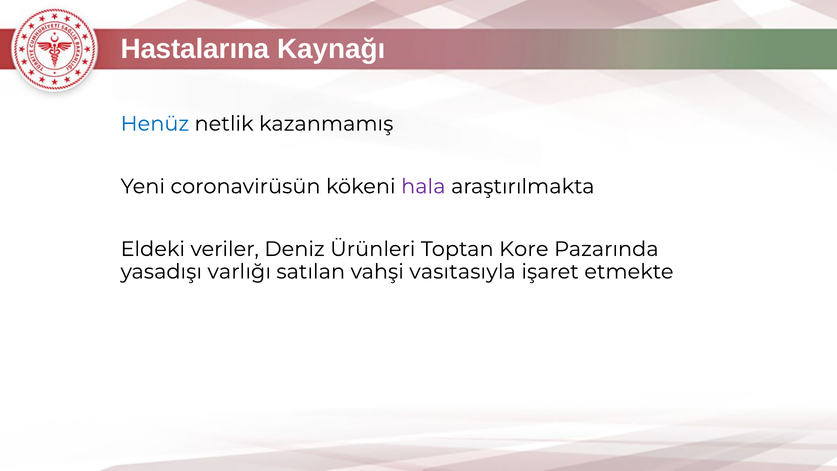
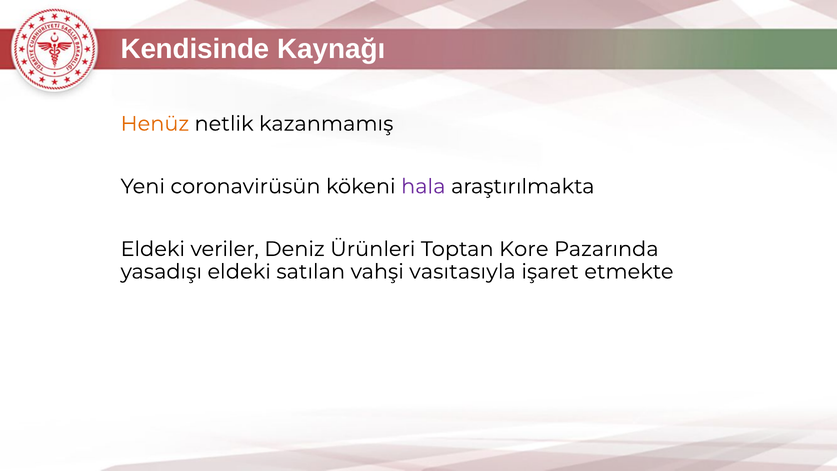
Hastalarına: Hastalarına -> Kendisinde
Henüz colour: blue -> orange
yasadışı varlığı: varlığı -> eldeki
